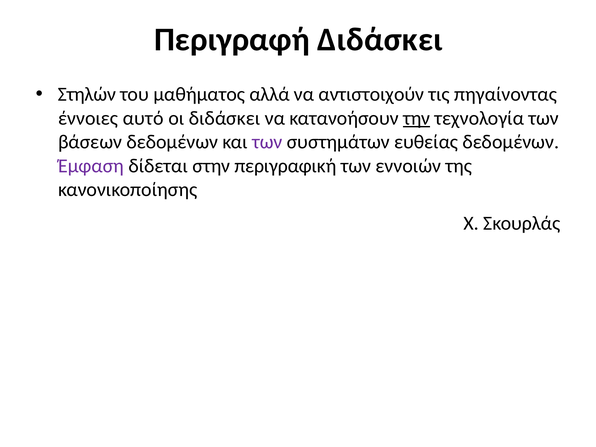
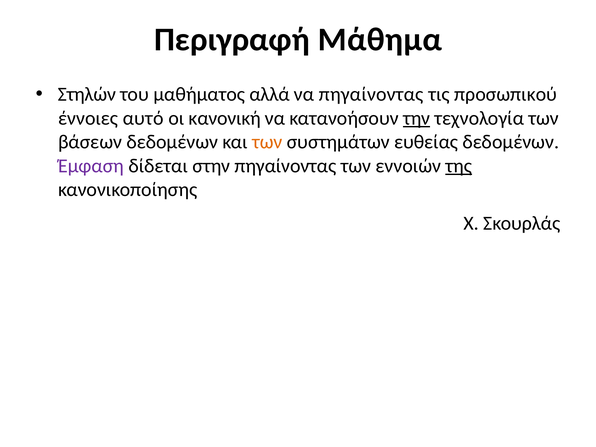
Περιγραφή Διδάσκει: Διδάσκει -> Μάθημα
να αντιστοιχούν: αντιστοιχούν -> πηγαίνοντας
πηγαίνοντας: πηγαίνοντας -> προσωπικού
οι διδάσκει: διδάσκει -> κανονική
των at (267, 142) colour: purple -> orange
στην περιγραφική: περιγραφική -> πηγαίνοντας
της underline: none -> present
